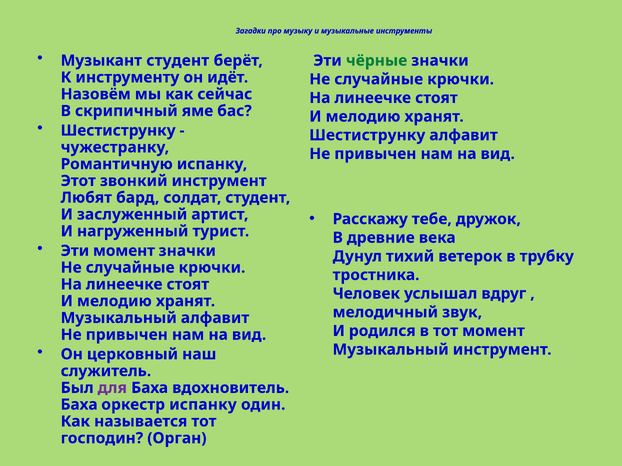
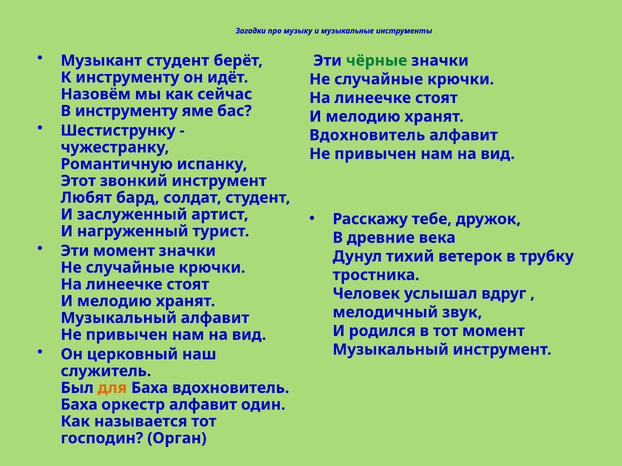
В скрипичный: скрипичный -> инструменту
Шестиструнку at (367, 135): Шестиструнку -> Вдохновитель
для colour: purple -> orange
оркестр испанку: испанку -> алфавит
